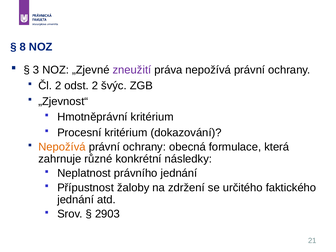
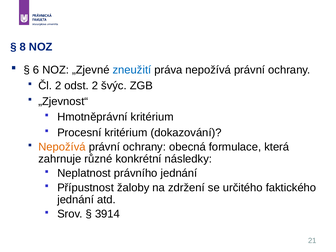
3: 3 -> 6
zneužití colour: purple -> blue
2903: 2903 -> 3914
